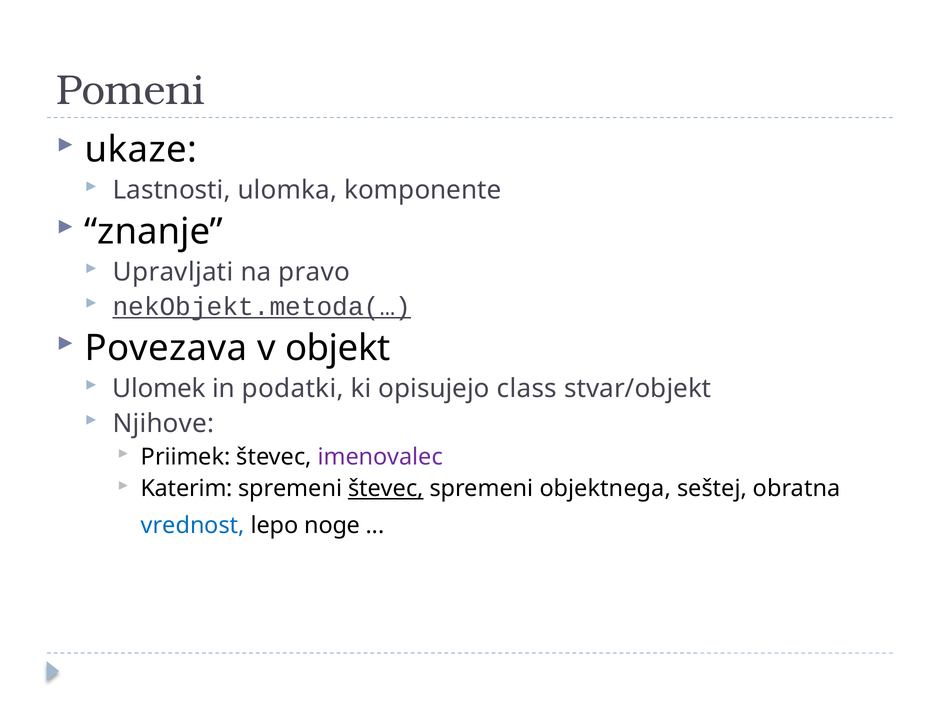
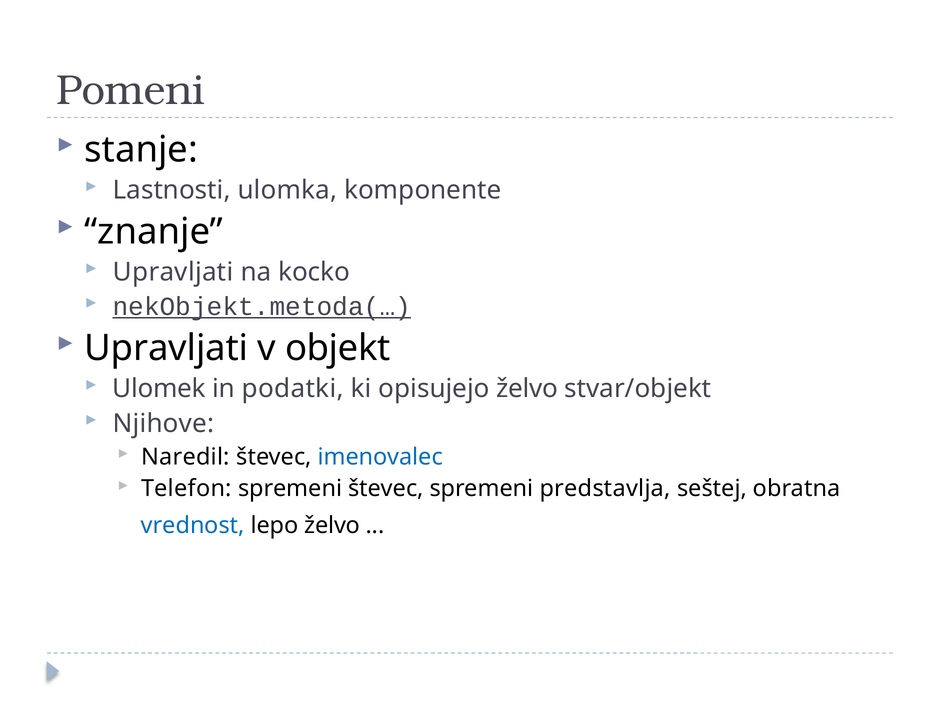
ukaze: ukaze -> stanje
pravo: pravo -> kocko
Povezava at (166, 348): Povezava -> Upravljati
opisujejo class: class -> želvo
Priimek: Priimek -> Naredil
imenovalec colour: purple -> blue
Katerim: Katerim -> Telefon
števec at (386, 489) underline: present -> none
objektnega: objektnega -> predstavlja
lepo noge: noge -> želvo
